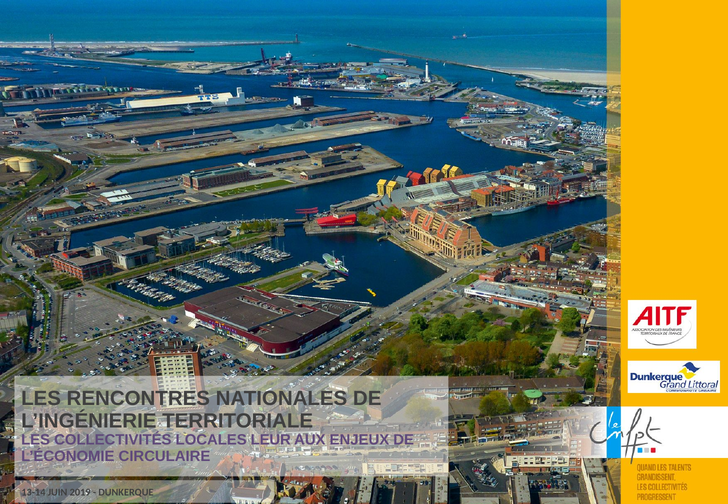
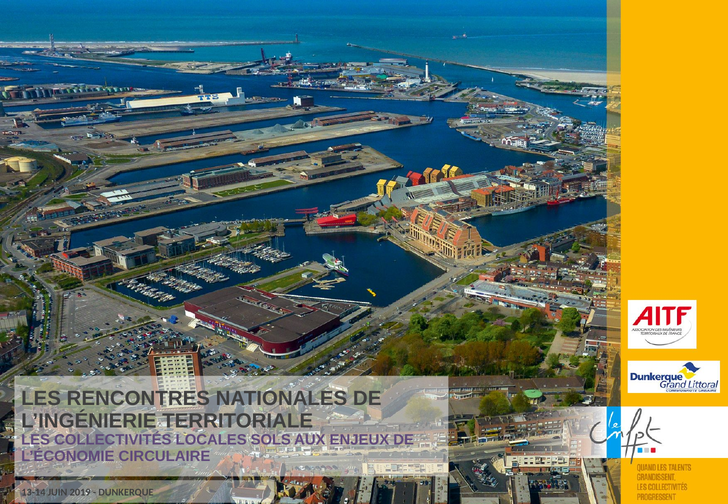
LEUR: LEUR -> SOLS
